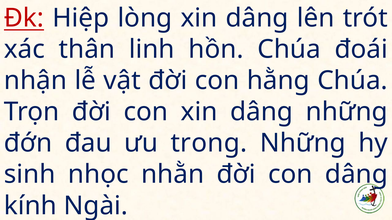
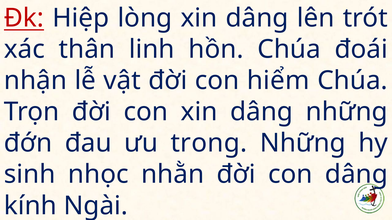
hằng: hằng -> hiểm
